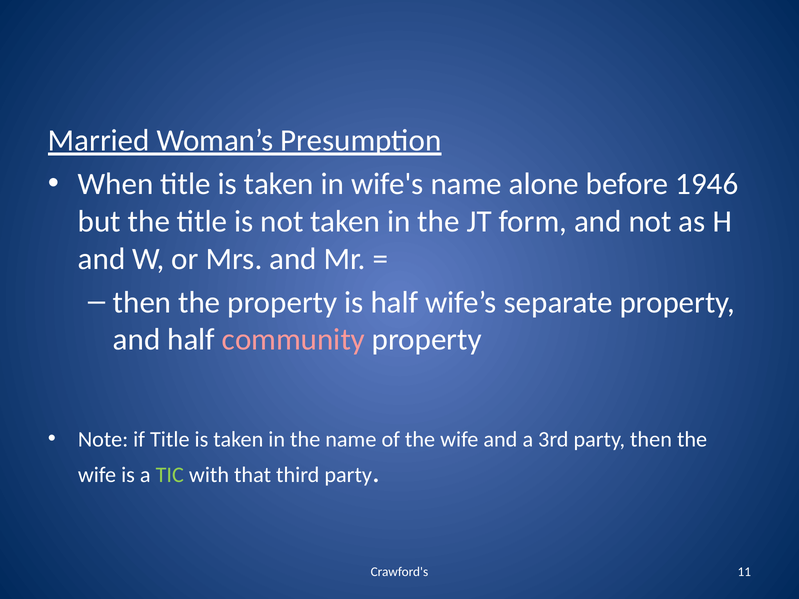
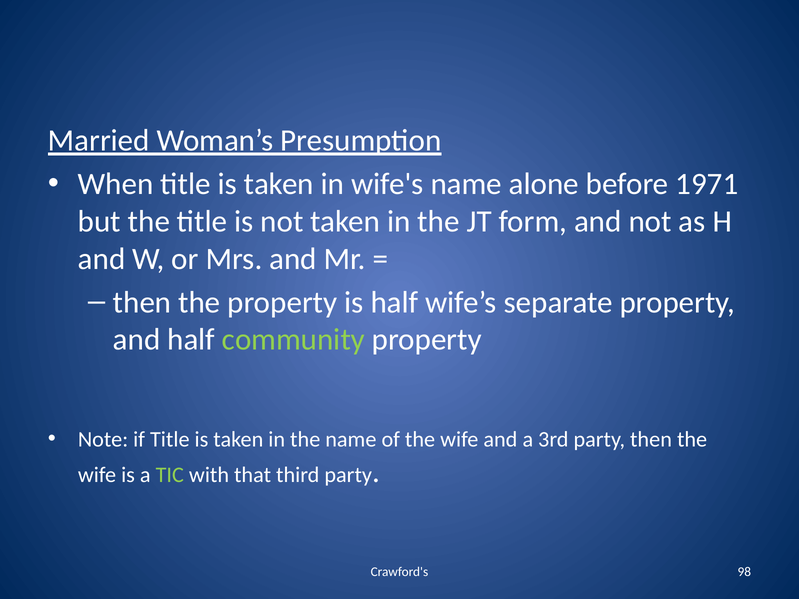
1946: 1946 -> 1971
community colour: pink -> light green
11: 11 -> 98
